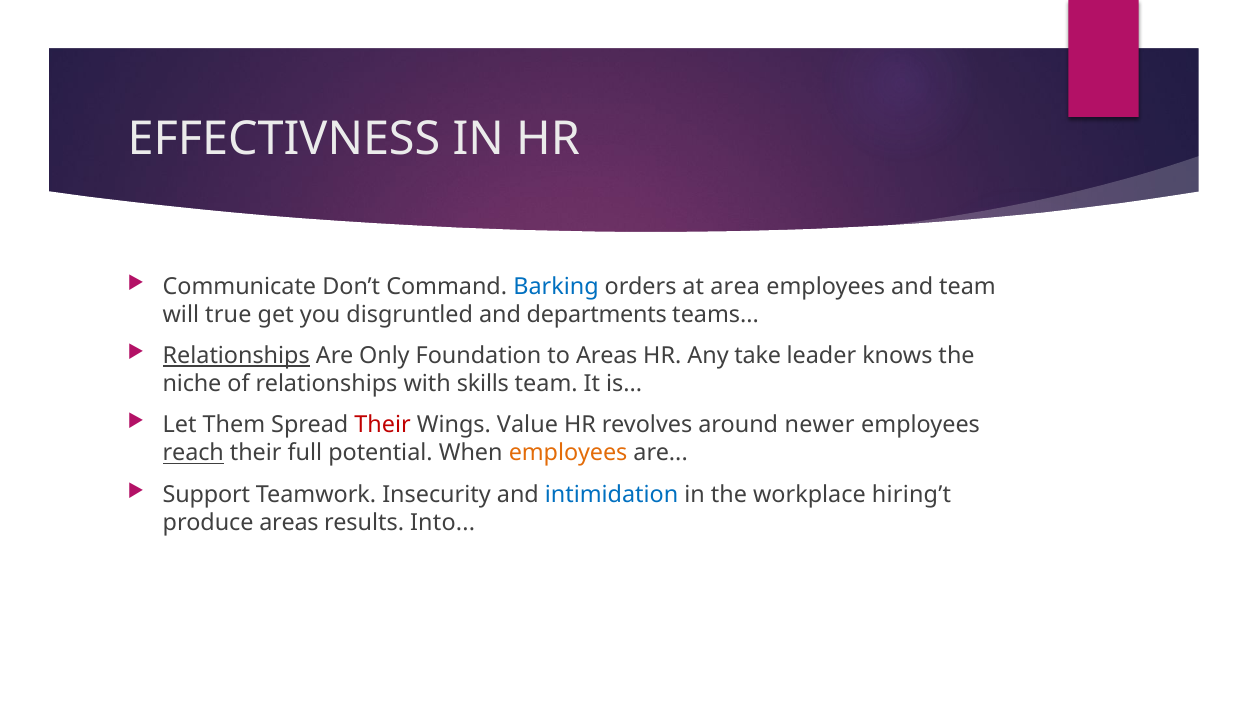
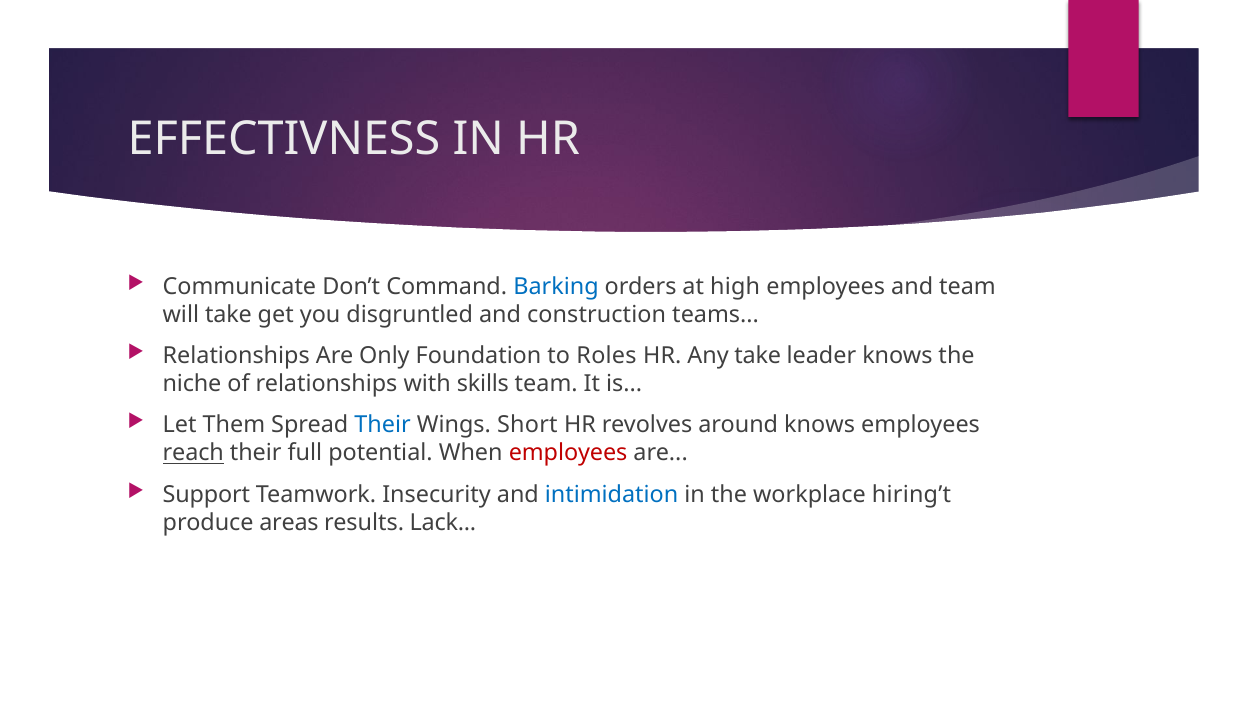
area: area -> high
will true: true -> take
departments: departments -> construction
Relationships at (236, 356) underline: present -> none
to Areas: Areas -> Roles
Their at (383, 425) colour: red -> blue
Value: Value -> Short
around newer: newer -> knows
employees at (568, 453) colour: orange -> red
Into: Into -> Lack
